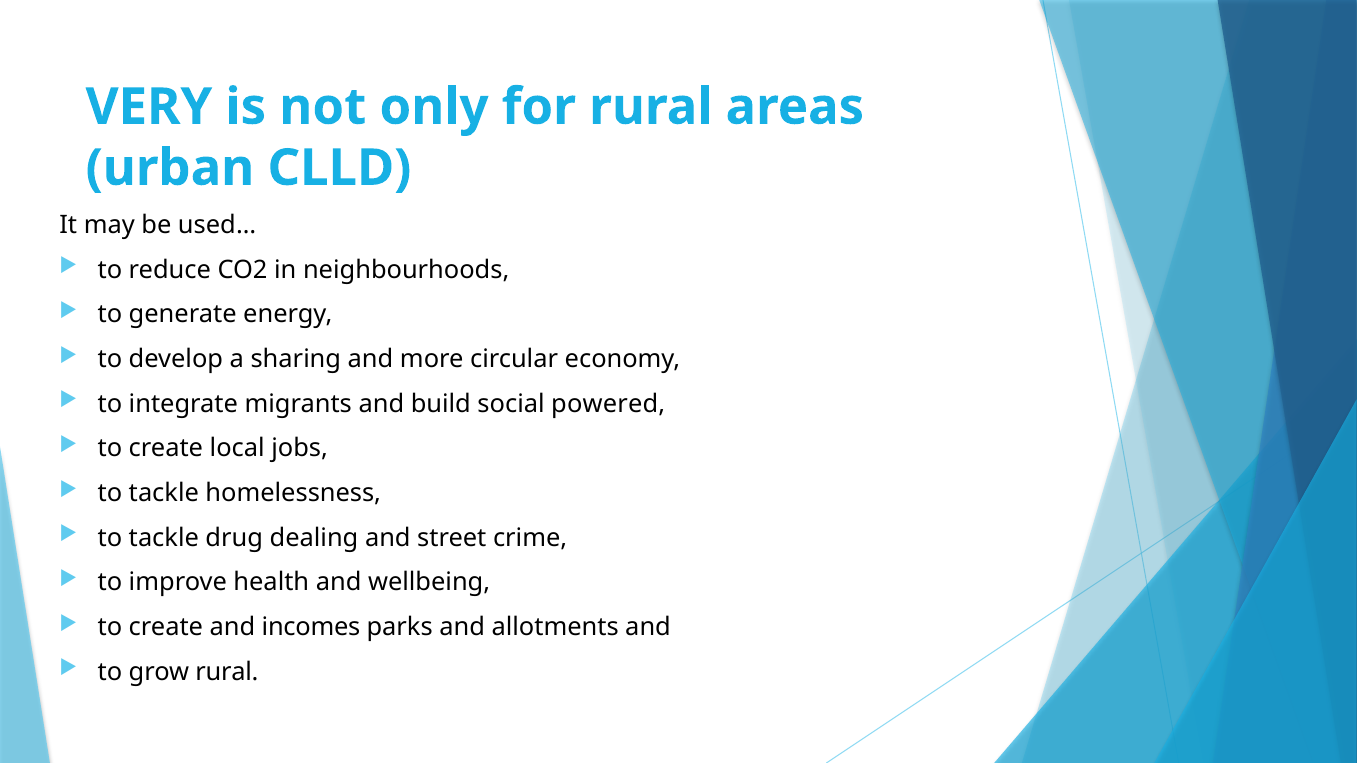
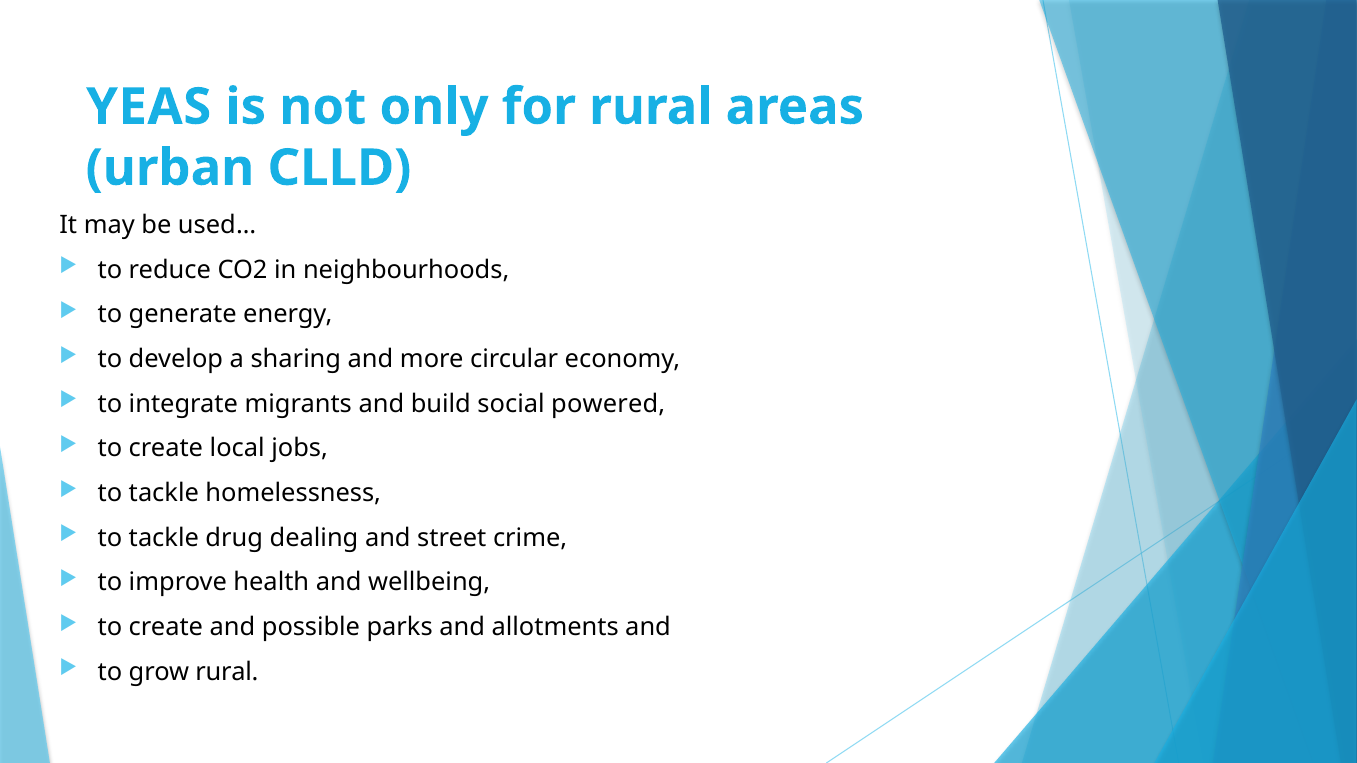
VERY: VERY -> YEAS
incomes: incomes -> possible
